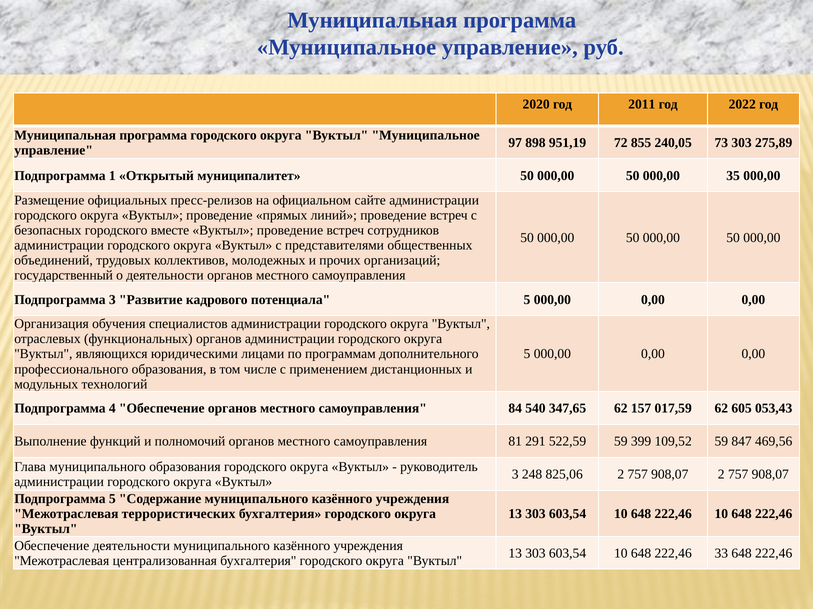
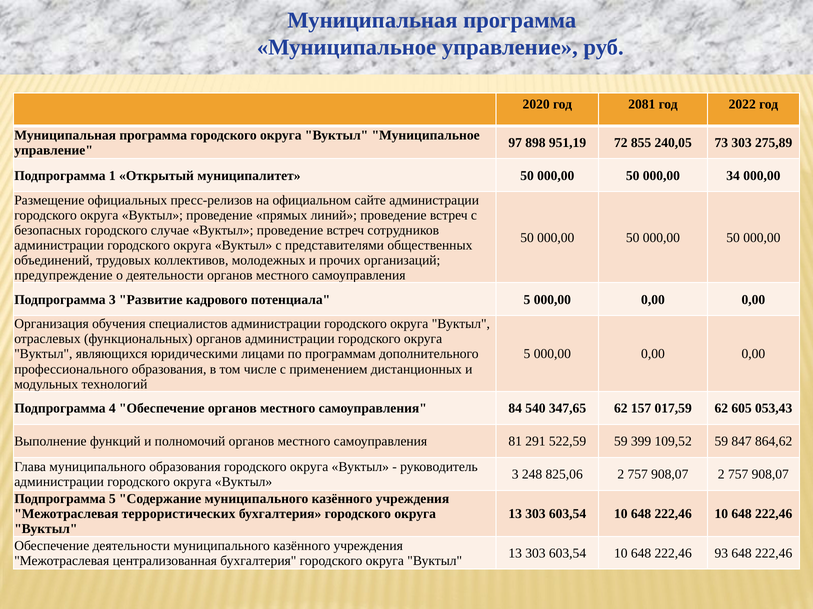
2011: 2011 -> 2081
35: 35 -> 34
вместе: вместе -> случае
государственный: государственный -> предупреждение
469,56: 469,56 -> 864,62
33: 33 -> 93
